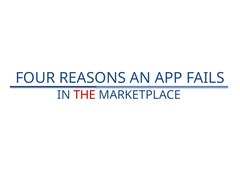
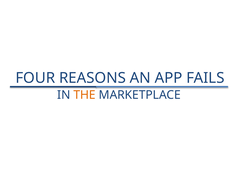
THE colour: red -> orange
